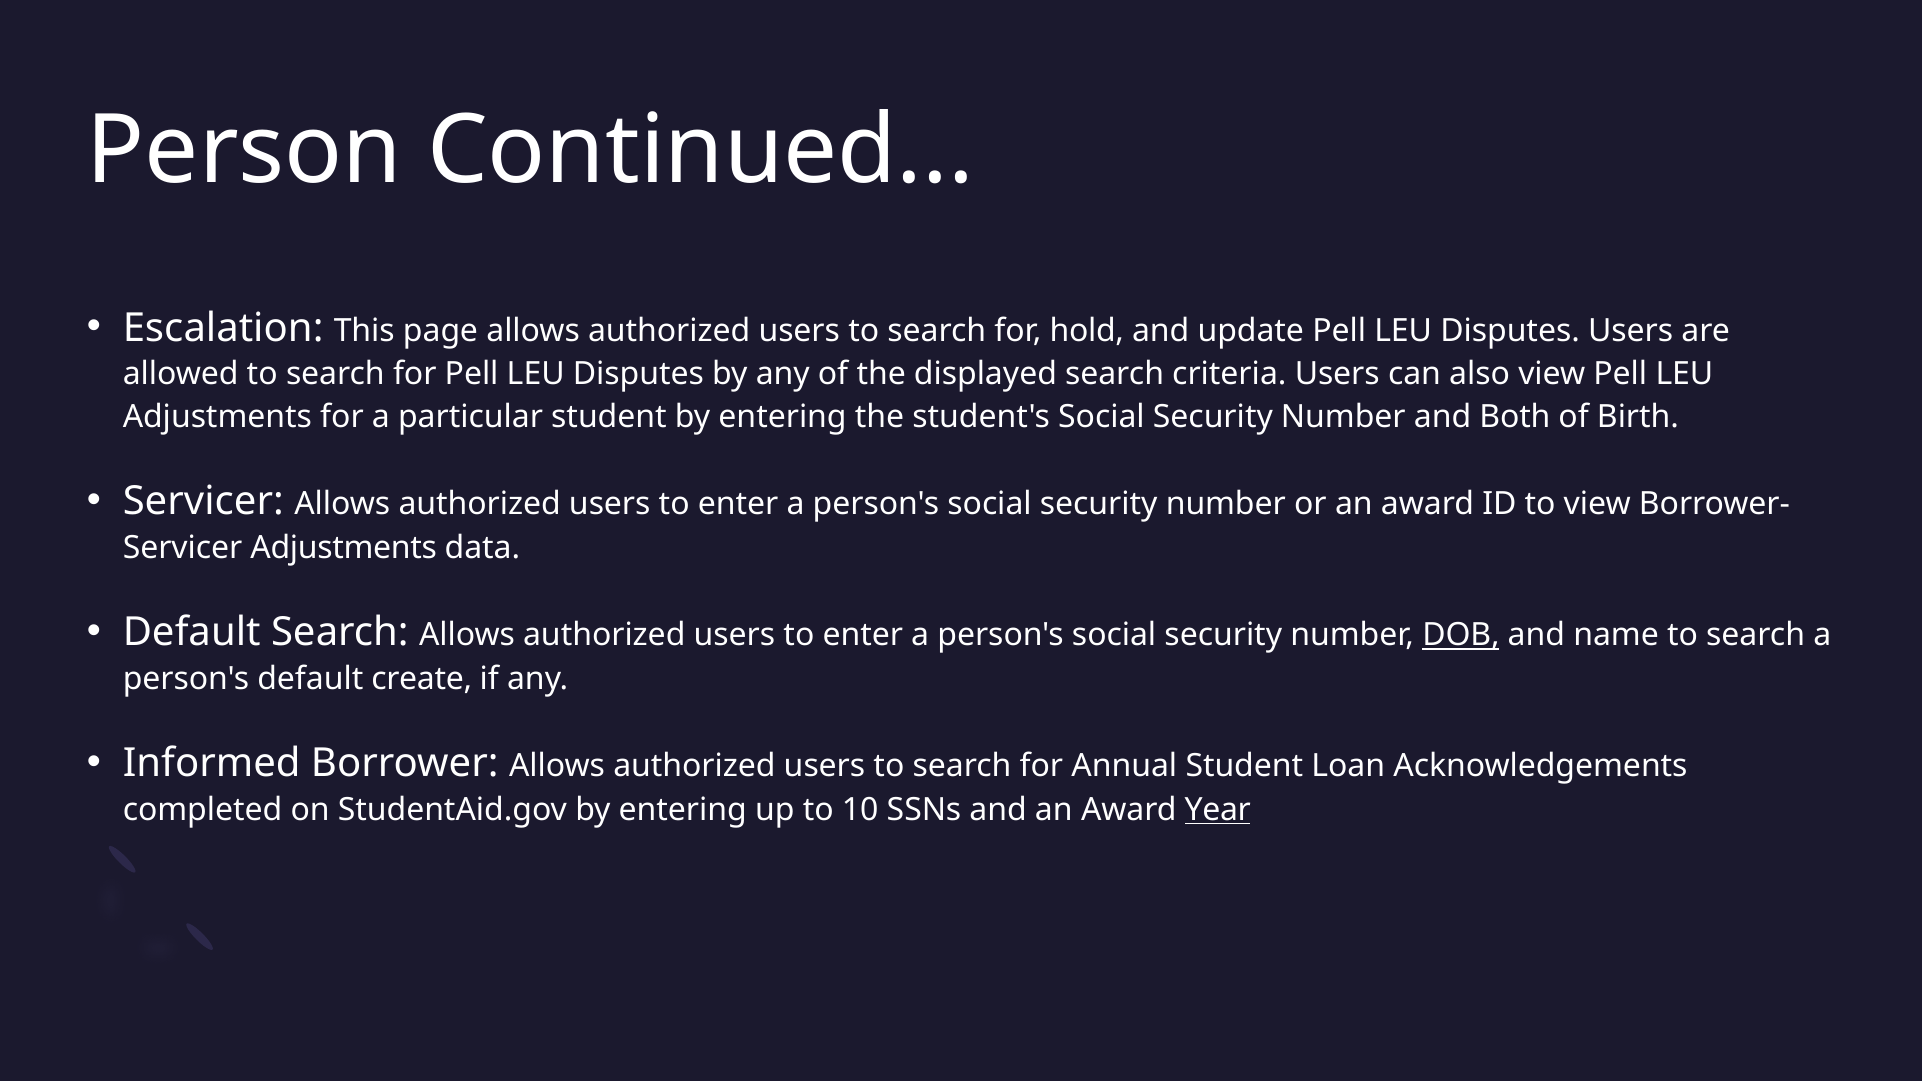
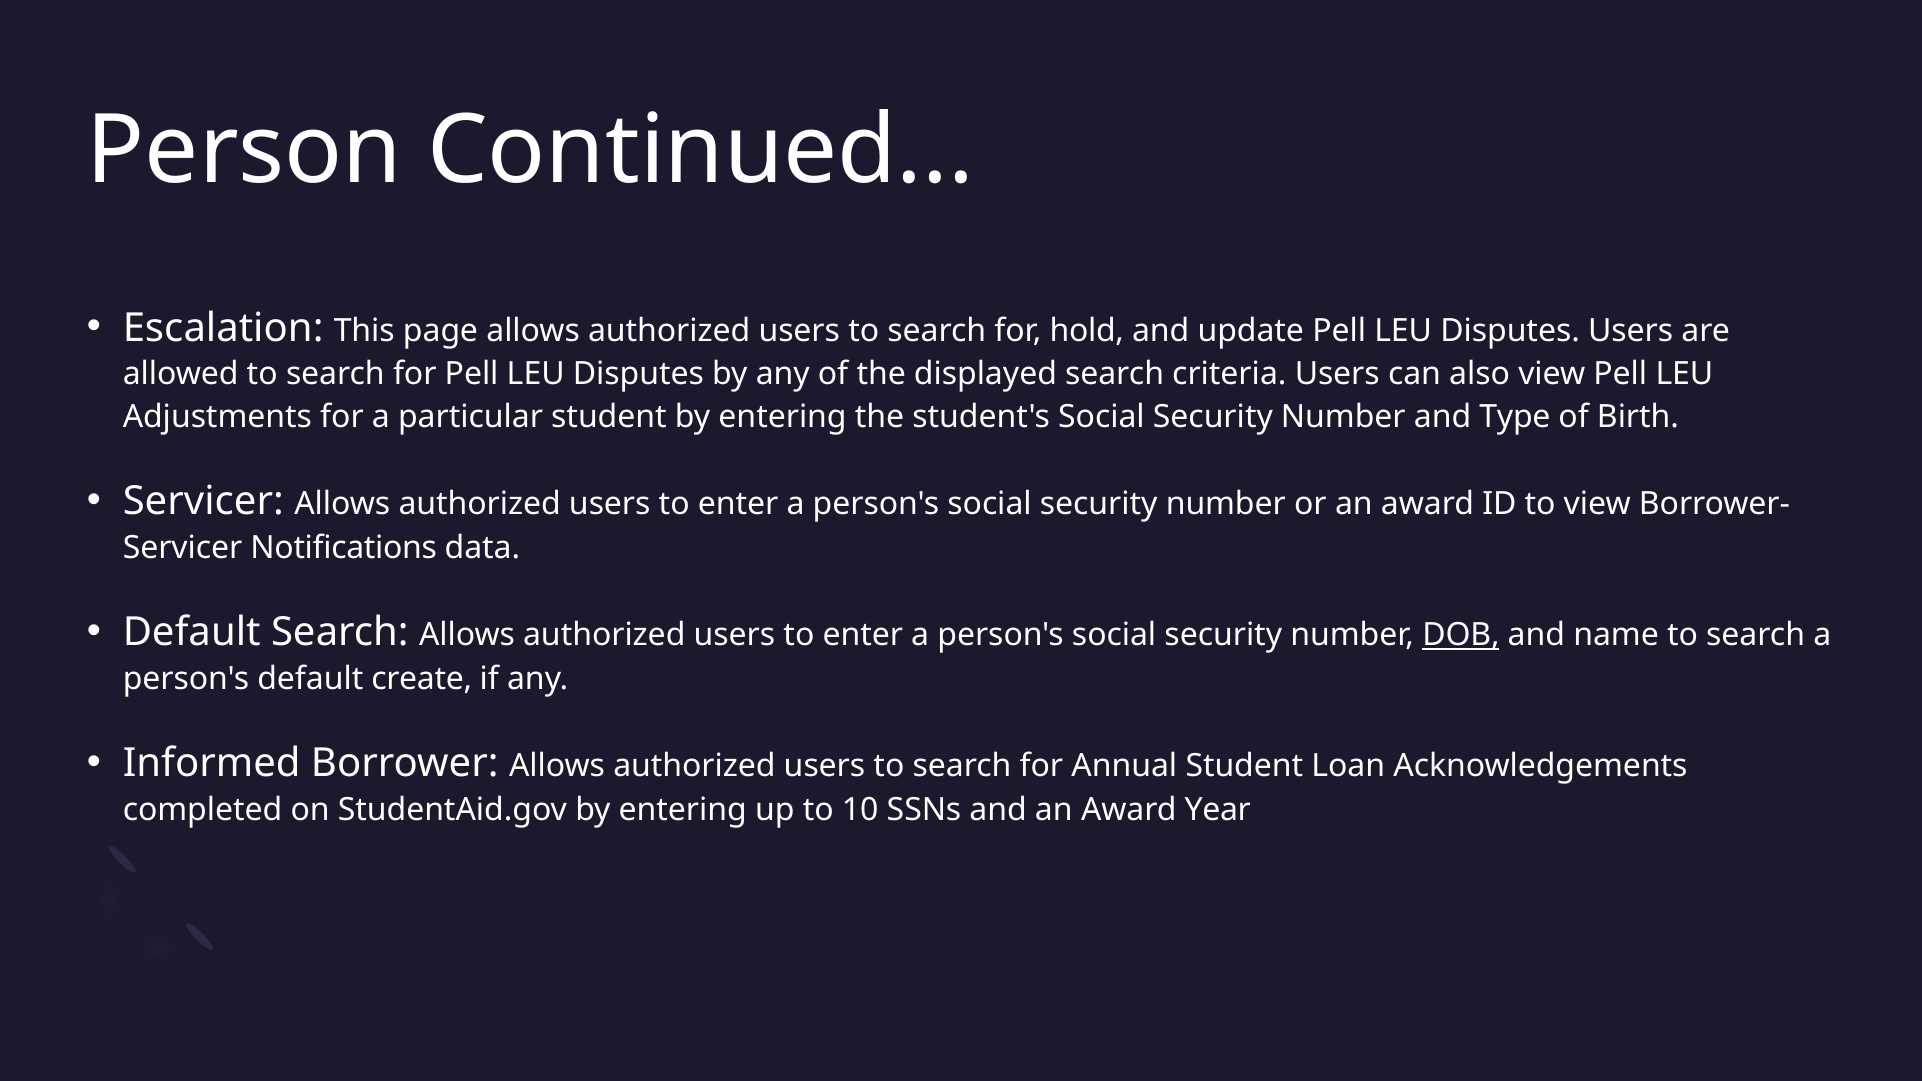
Both: Both -> Type
Servicer Adjustments: Adjustments -> Notifications
Year underline: present -> none
